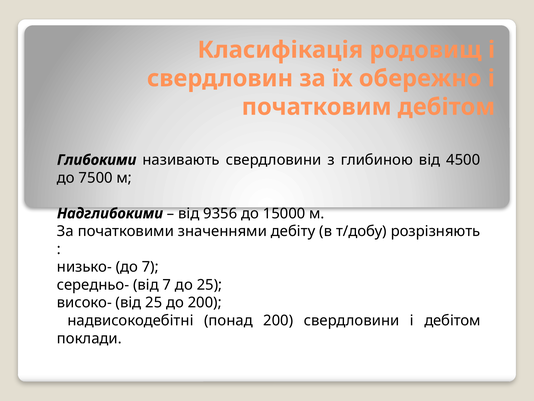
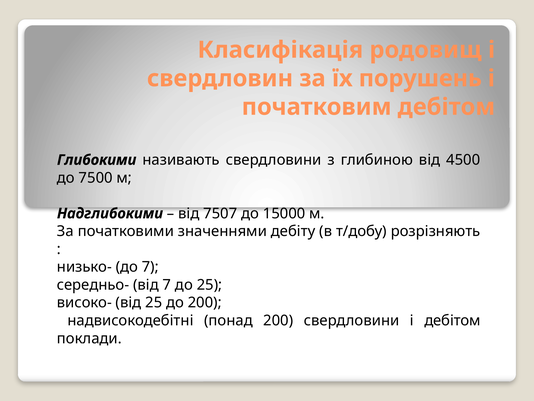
обережно: обережно -> порушень
9356: 9356 -> 7507
